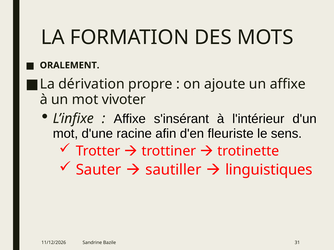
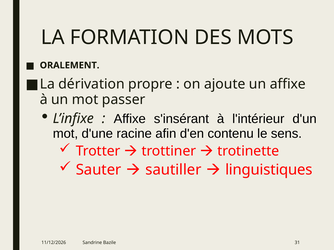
vivoter: vivoter -> passer
fleuriste: fleuriste -> contenu
